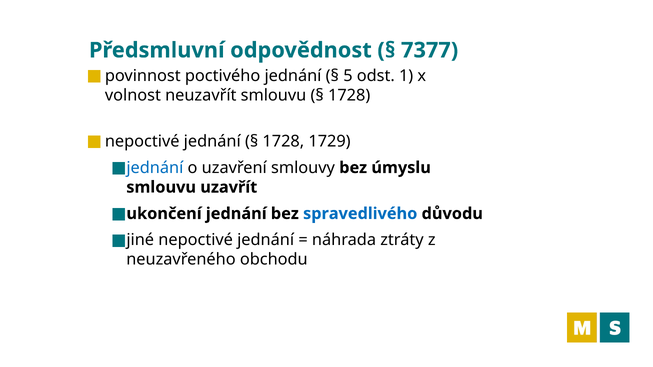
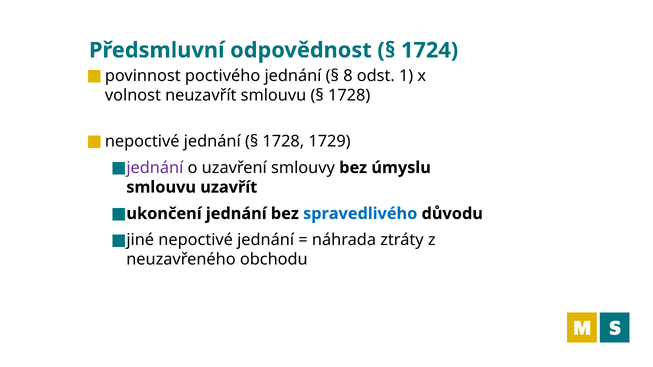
7377: 7377 -> 1724
5: 5 -> 8
jednání at (155, 168) colour: blue -> purple
